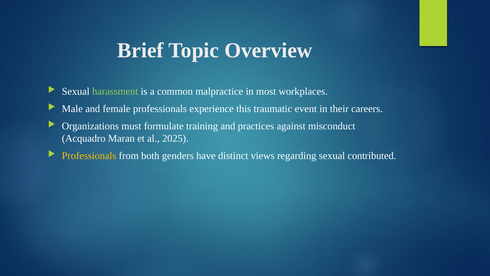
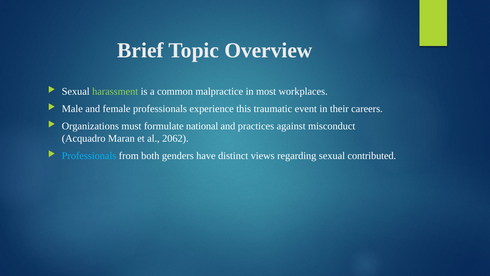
training: training -> national
2025: 2025 -> 2062
Professionals at (89, 156) colour: yellow -> light blue
